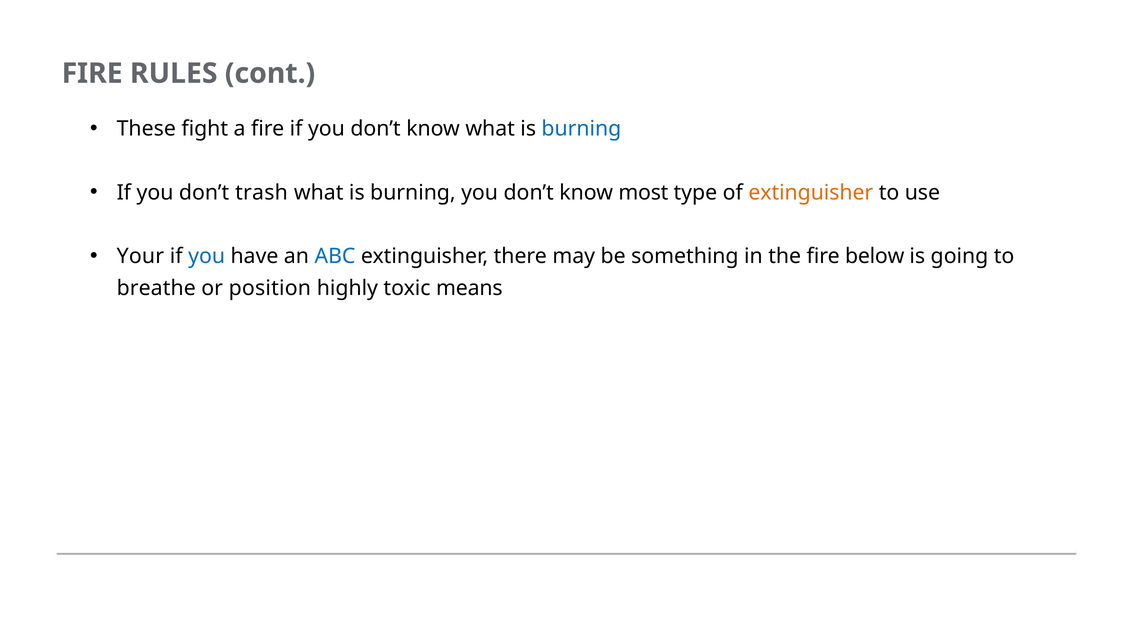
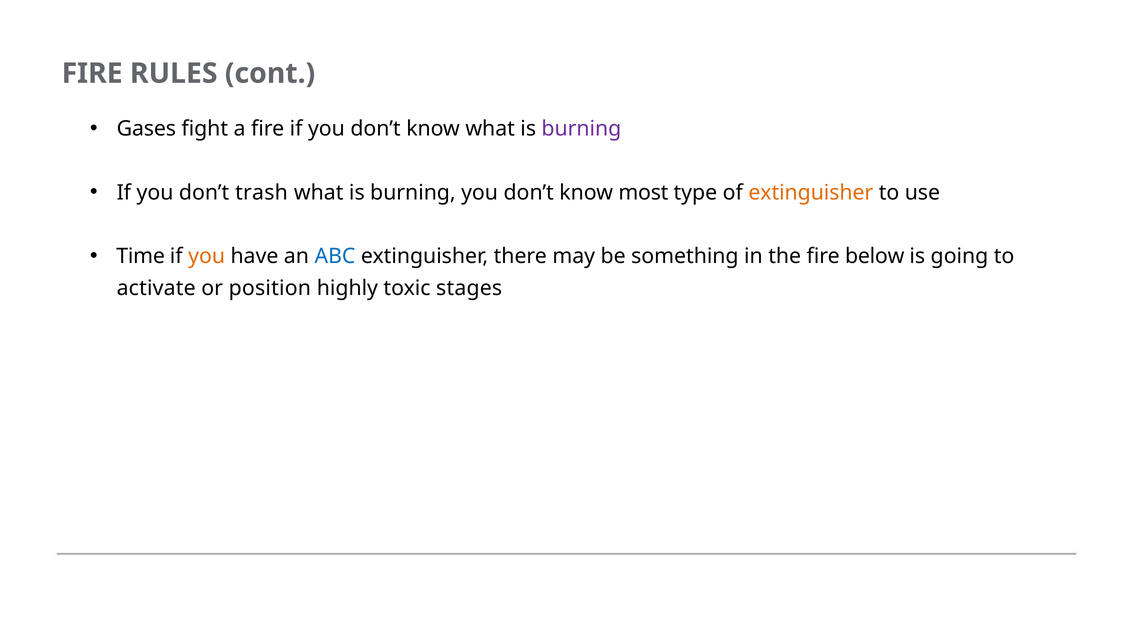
These: These -> Gases
burning at (581, 129) colour: blue -> purple
Your: Your -> Time
you at (207, 256) colour: blue -> orange
breathe: breathe -> activate
means: means -> stages
